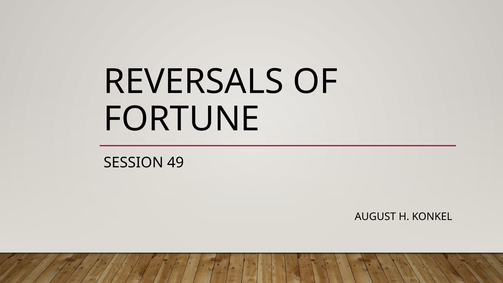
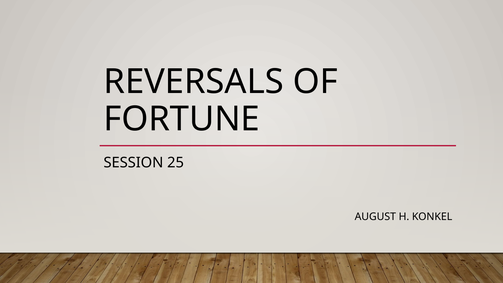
49: 49 -> 25
